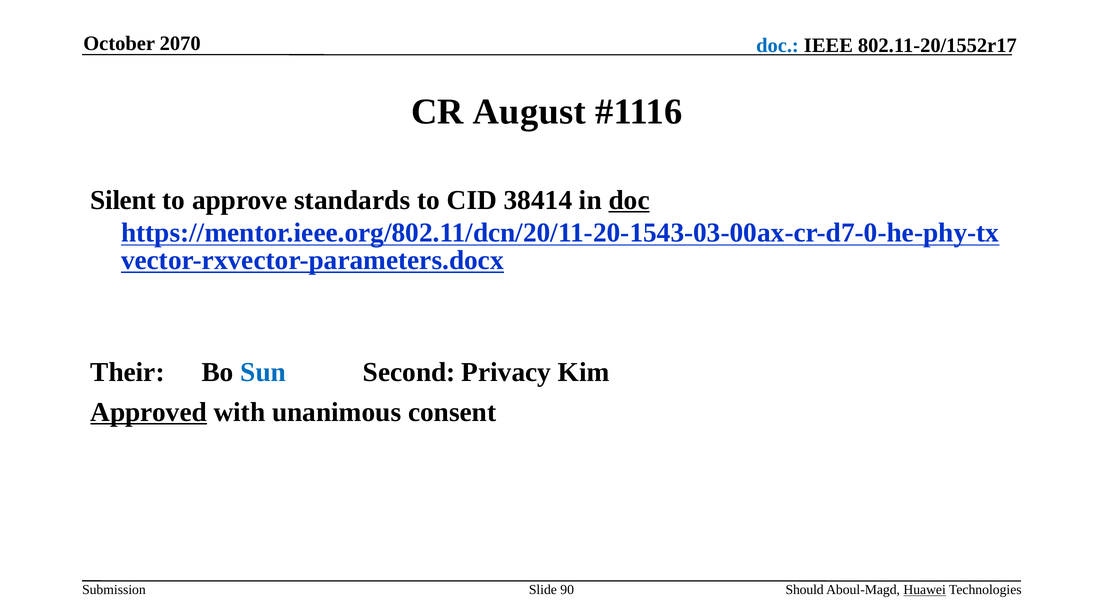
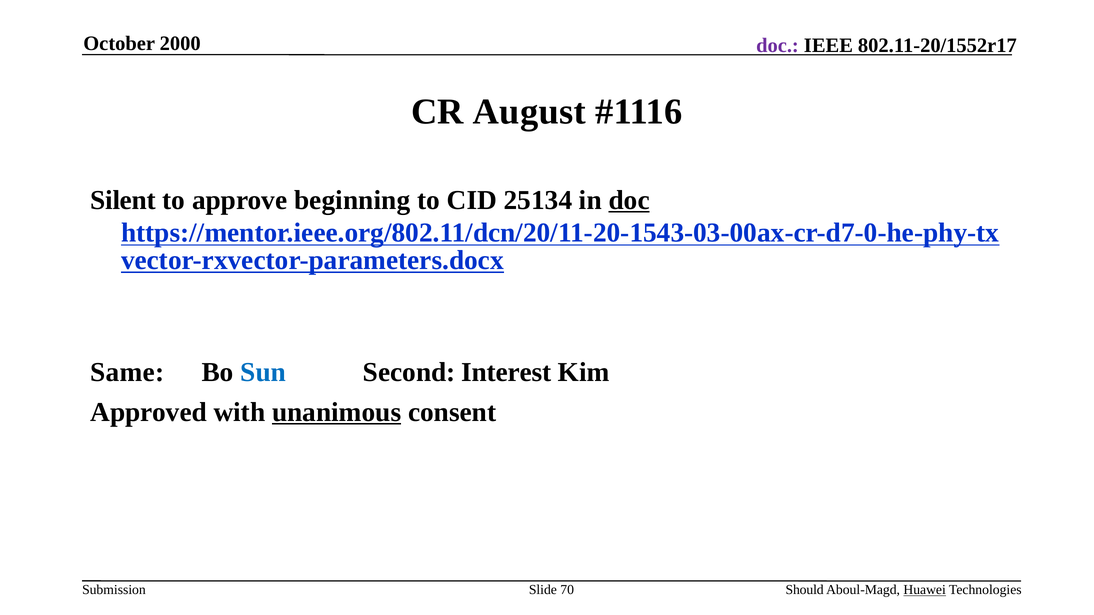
2070: 2070 -> 2000
doc at (777, 46) colour: blue -> purple
standards: standards -> beginning
38414: 38414 -> 25134
Their: Their -> Same
Privacy: Privacy -> Interest
Approved underline: present -> none
unanimous underline: none -> present
90: 90 -> 70
